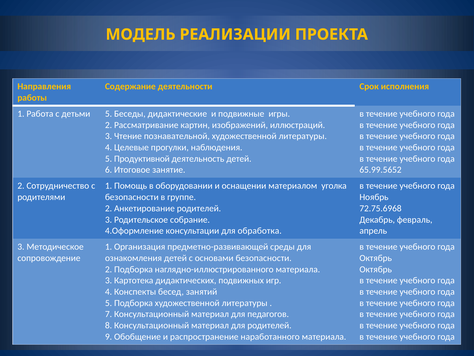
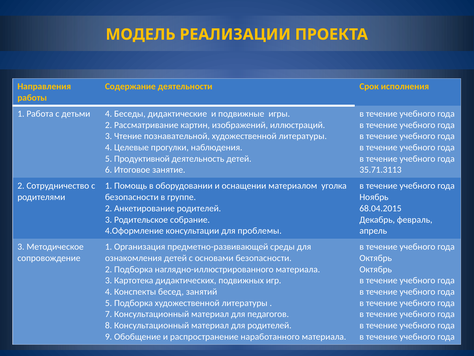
детьми 5: 5 -> 4
65.99.5652: 65.99.5652 -> 35.71.3113
72.75.6968: 72.75.6968 -> 68.04.2015
обработка: обработка -> проблемы
